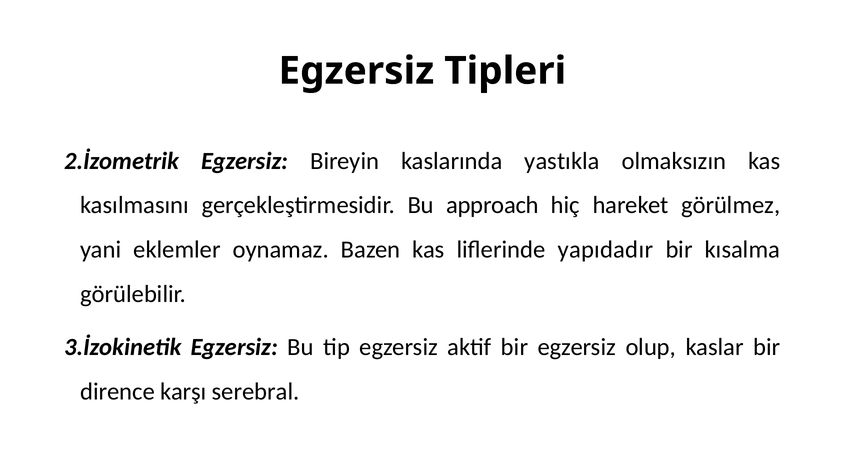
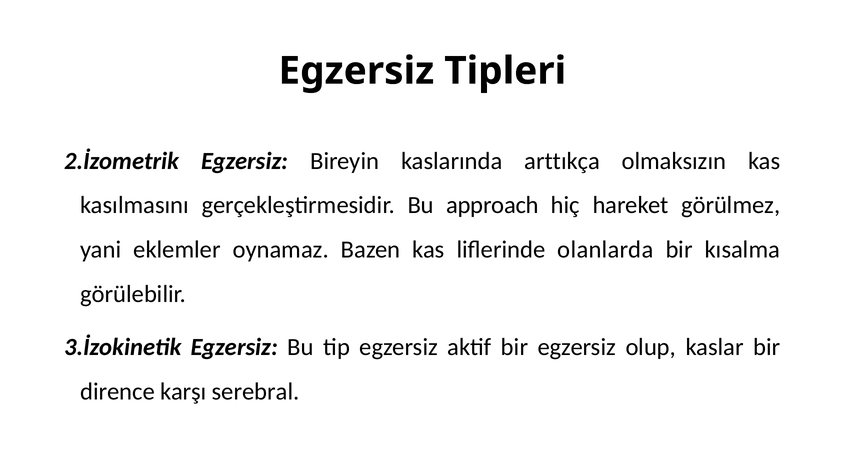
yastıkla: yastıkla -> arttıkça
yapıdadır: yapıdadır -> olanlarda
